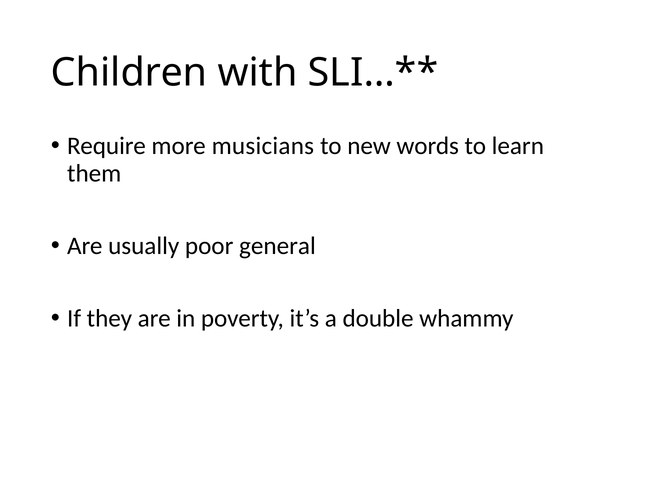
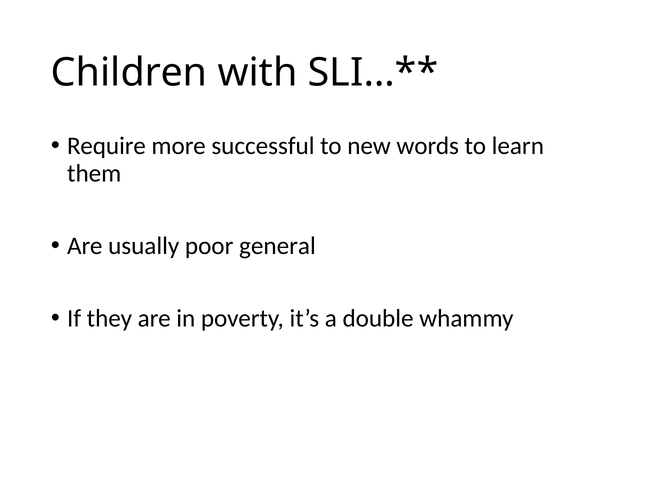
musicians: musicians -> successful
